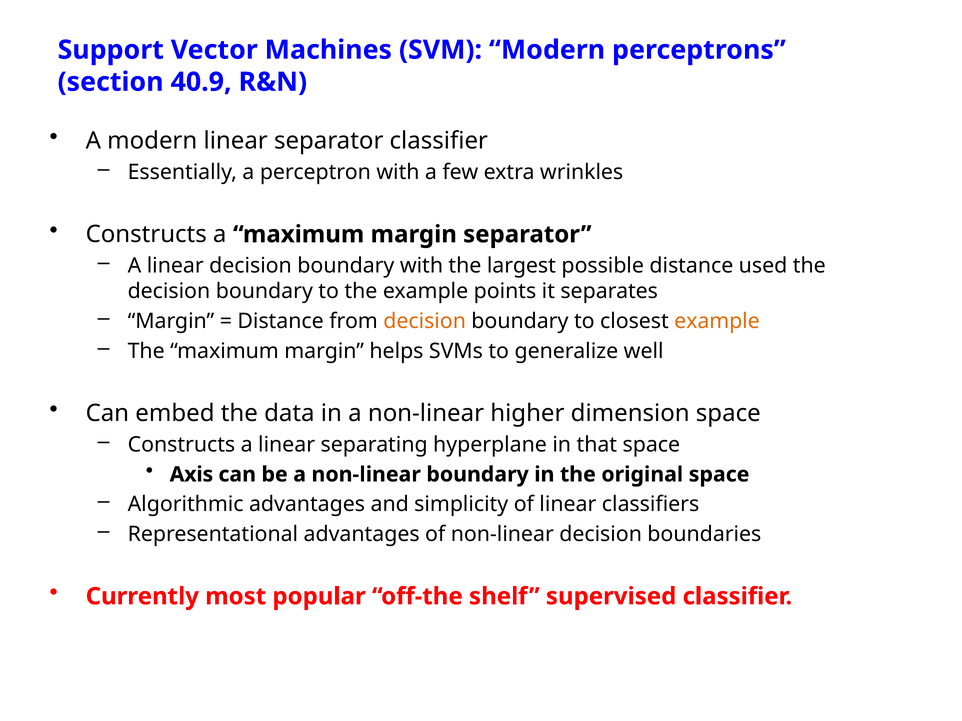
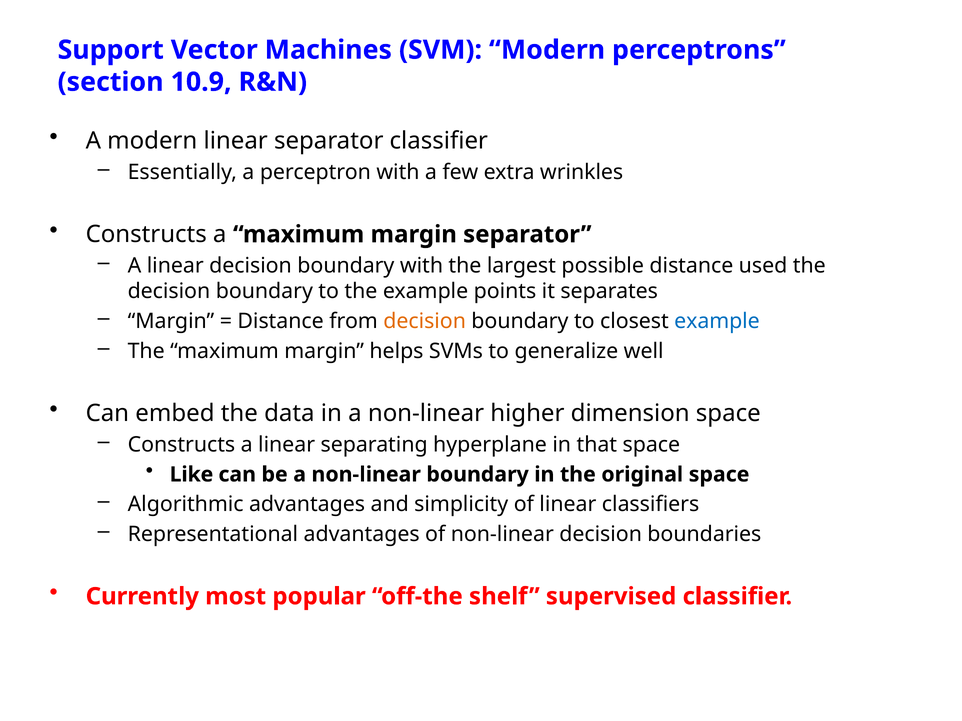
40.9: 40.9 -> 10.9
example at (717, 321) colour: orange -> blue
Axis: Axis -> Like
